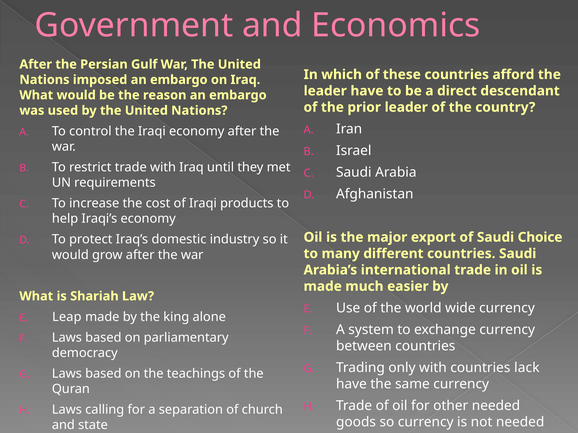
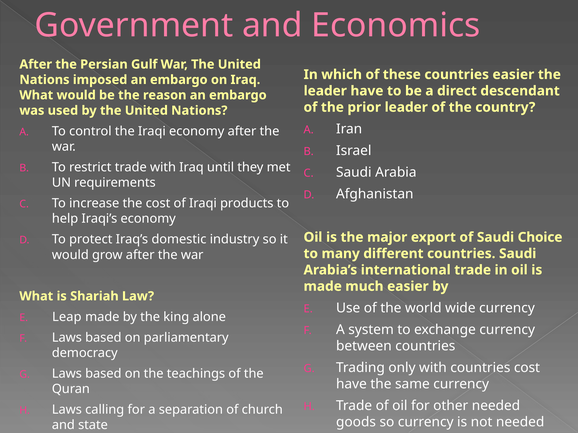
countries afford: afford -> easier
countries lack: lack -> cost
